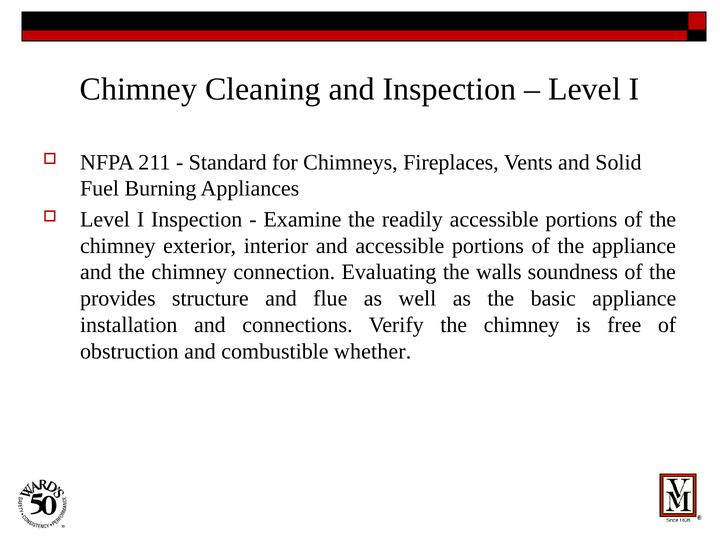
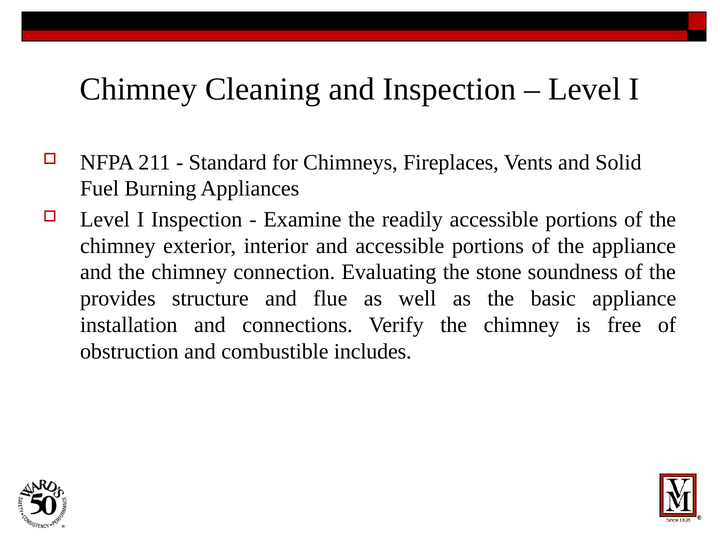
walls: walls -> stone
whether: whether -> includes
